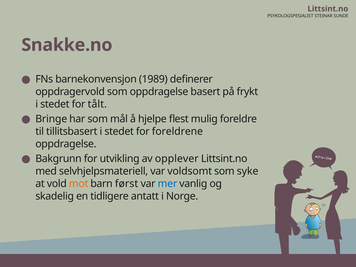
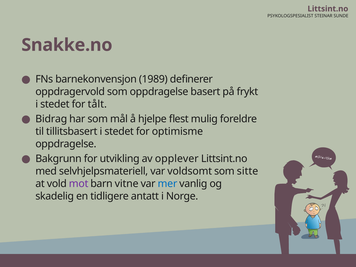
Bringe: Bringe -> Bidrag
foreldrene: foreldrene -> optimisme
syke: syke -> sitte
mot colour: orange -> purple
først: først -> vitne
